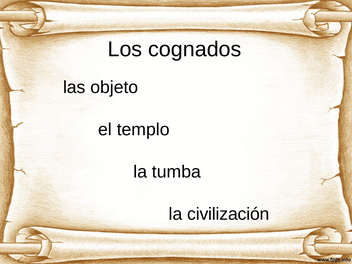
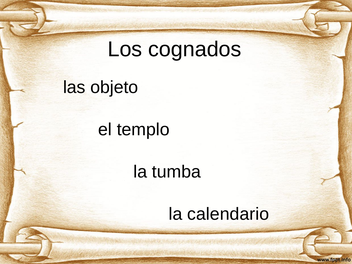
civilización: civilización -> calendario
